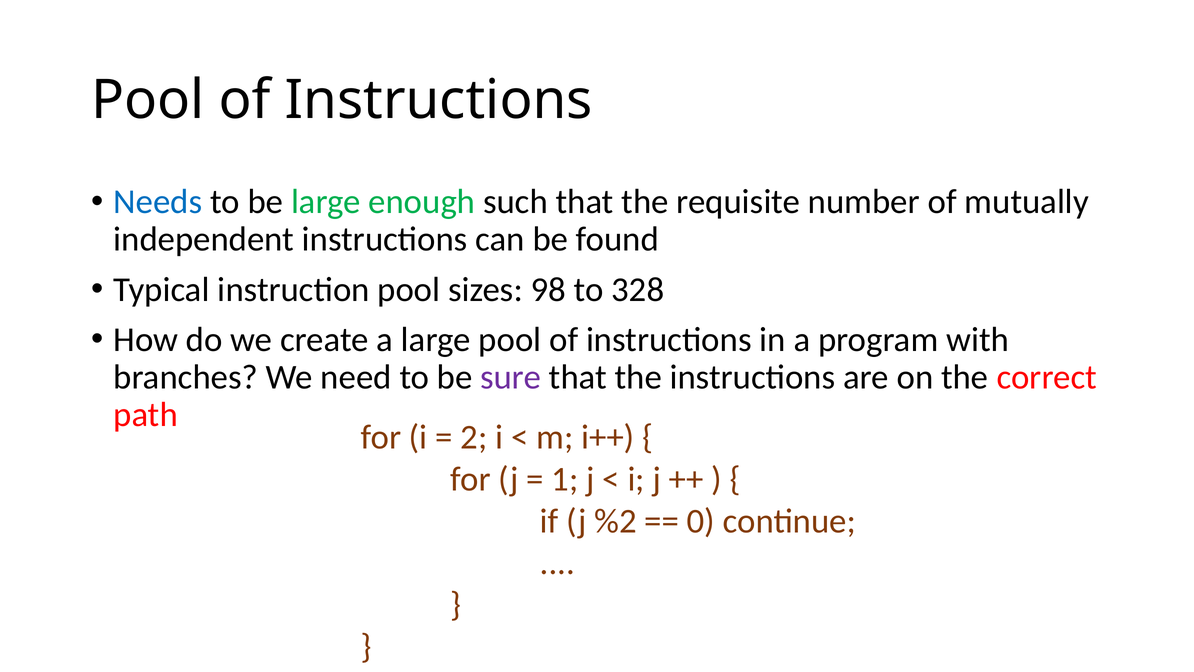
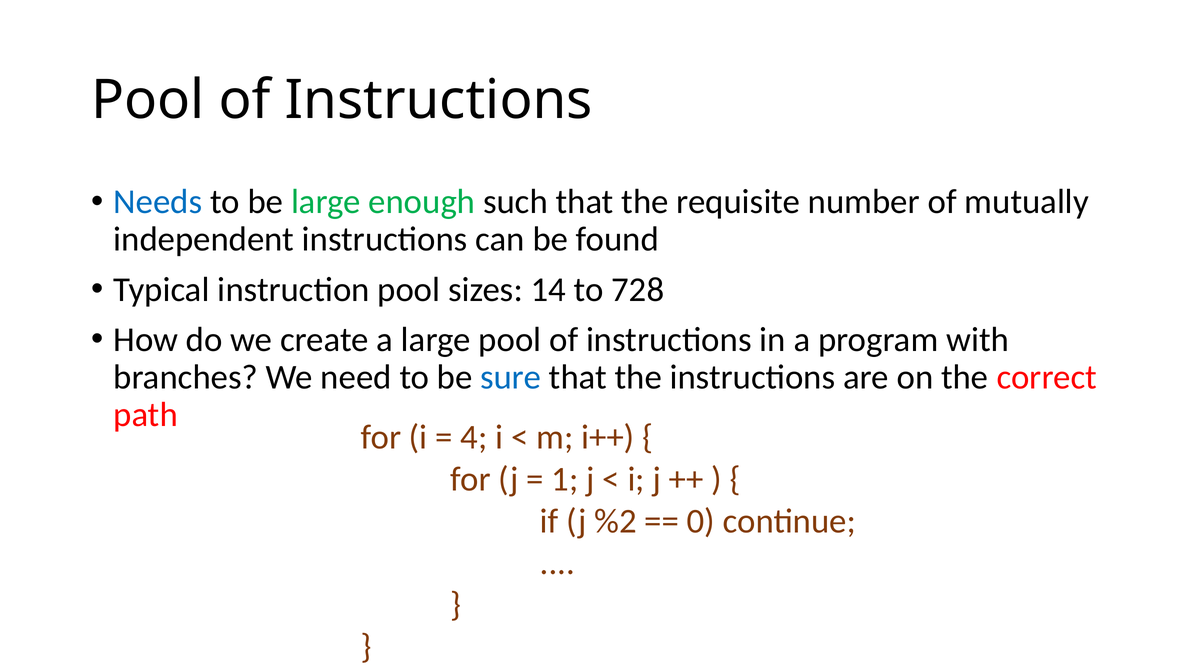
98: 98 -> 14
328: 328 -> 728
sure colour: purple -> blue
2: 2 -> 4
